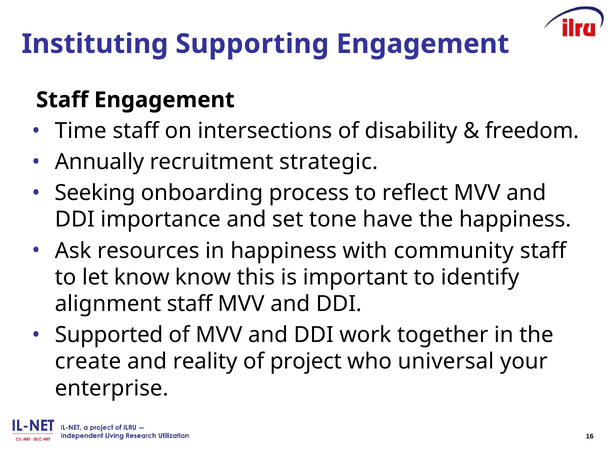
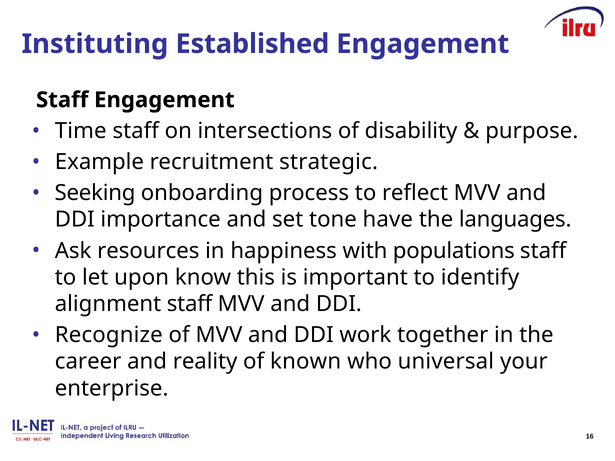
Supporting: Supporting -> Established
freedom: freedom -> purpose
Annually: Annually -> Example
the happiness: happiness -> languages
community: community -> populations
let know: know -> upon
Supported: Supported -> Recognize
create: create -> career
project: project -> known
